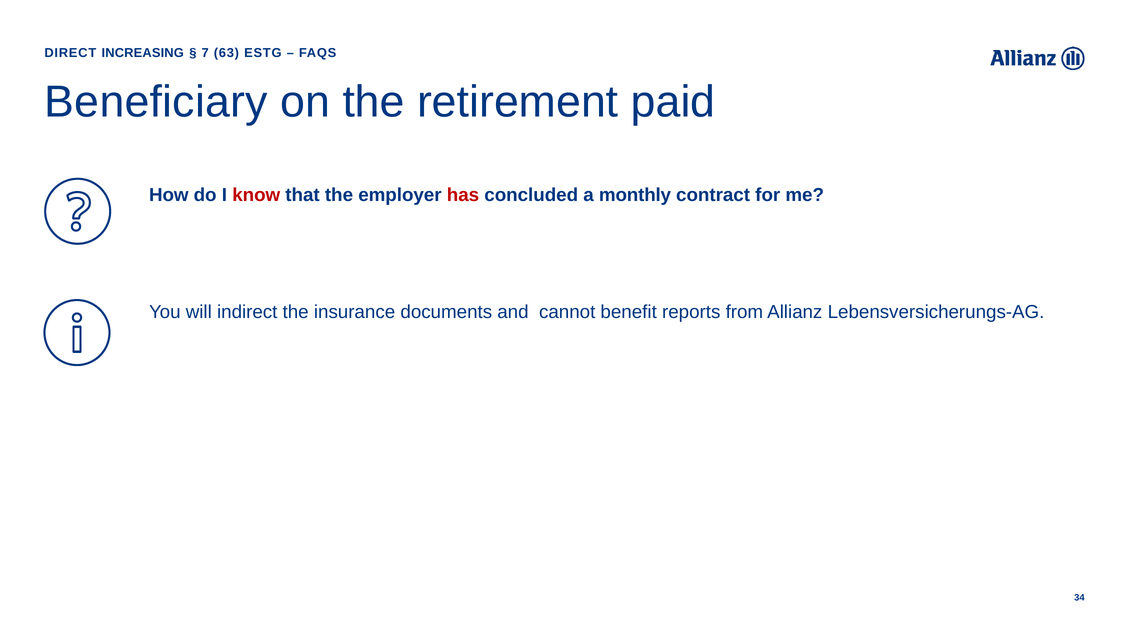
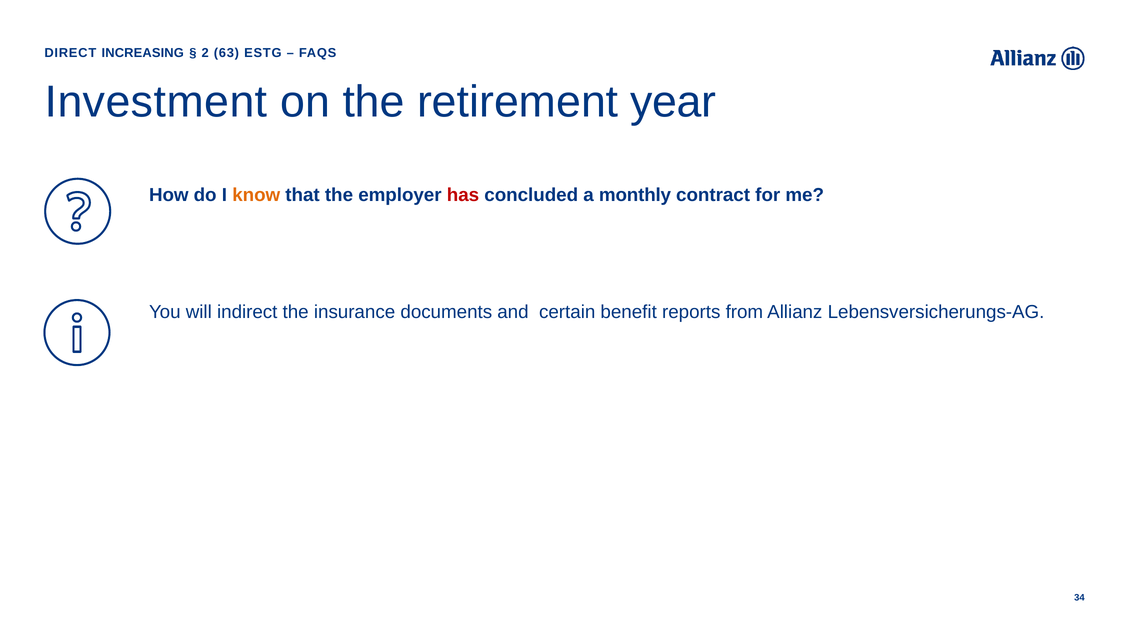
7: 7 -> 2
Beneficiary: Beneficiary -> Investment
paid: paid -> year
know colour: red -> orange
cannot: cannot -> certain
